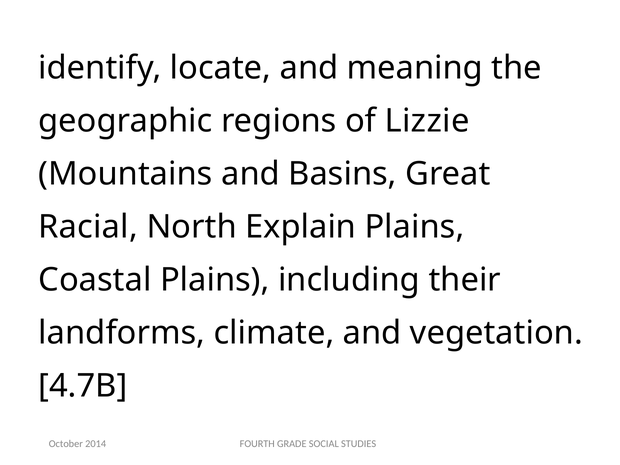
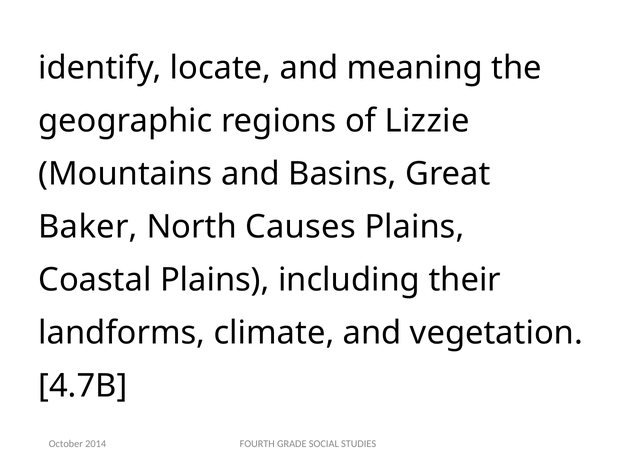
Racial: Racial -> Baker
Explain: Explain -> Causes
